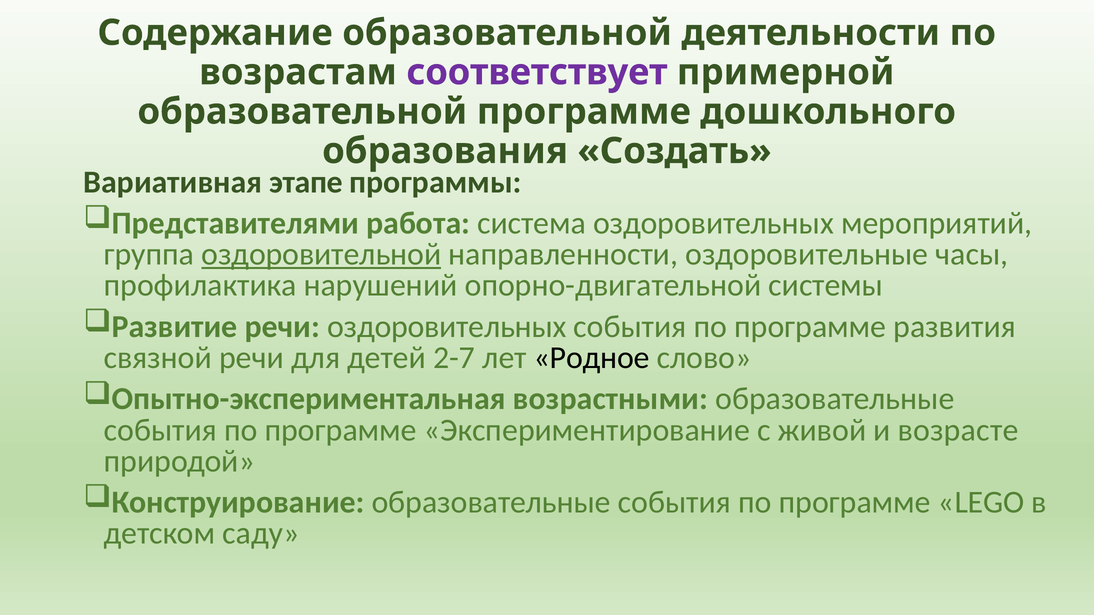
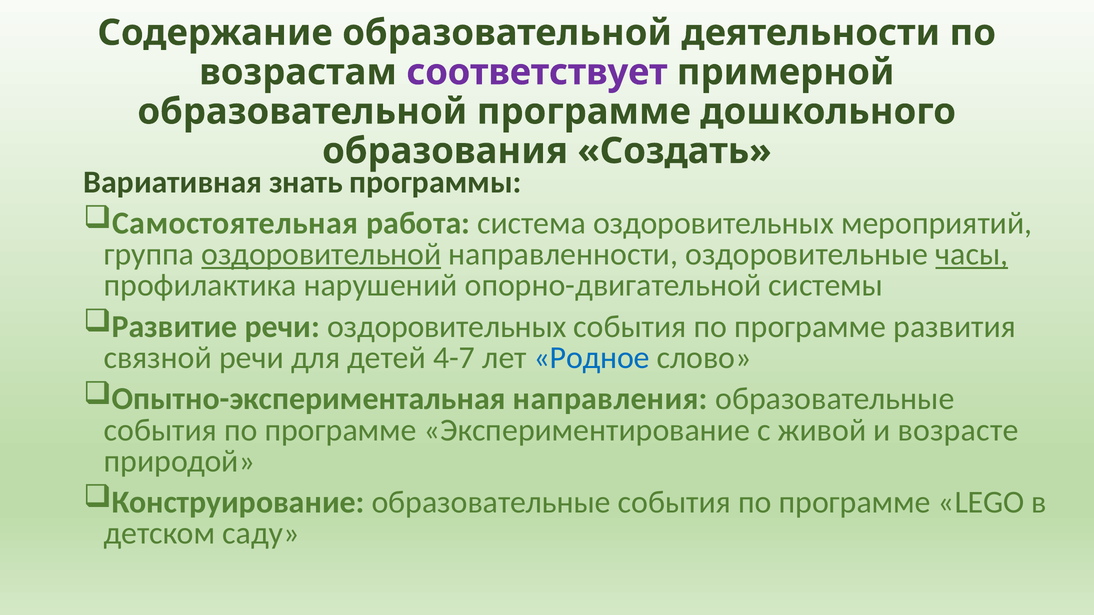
этапе: этапе -> знать
Представителями: Представителями -> Самостоятельная
часы underline: none -> present
2-7: 2-7 -> 4-7
Родное colour: black -> blue
возрастными: возрастными -> направления
